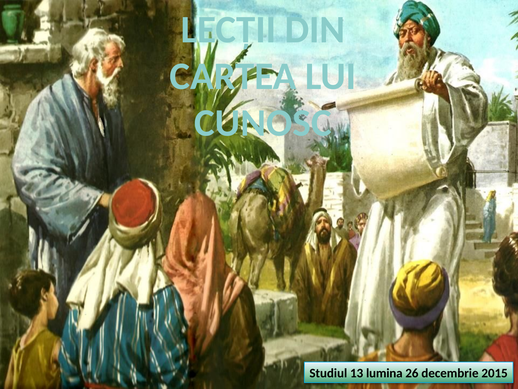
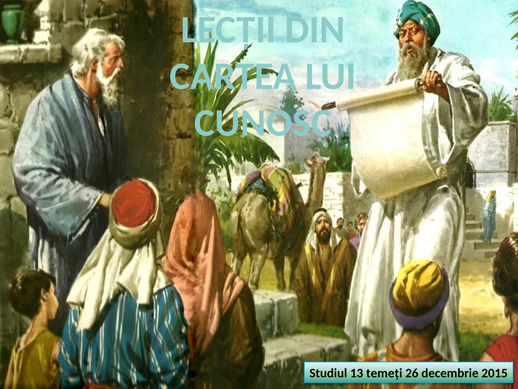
lumina: lumina -> temeţi
